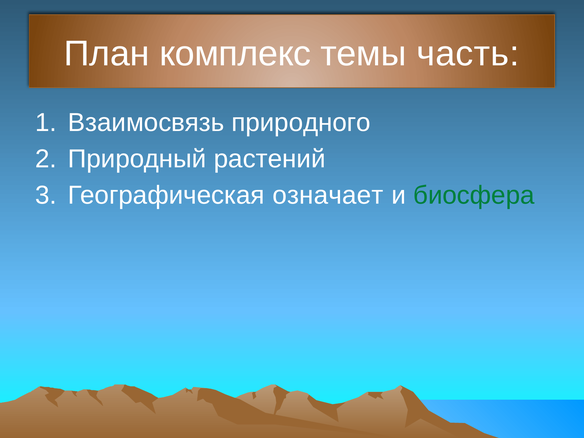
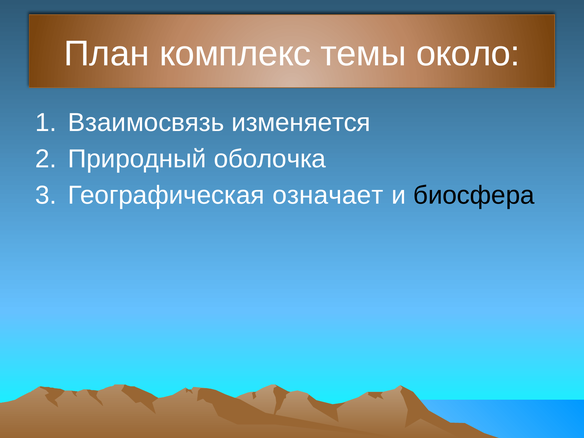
часть: часть -> около
природного: природного -> изменяется
растений: растений -> оболочка
биосфера colour: green -> black
